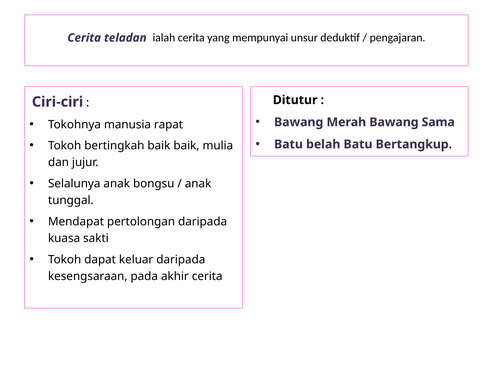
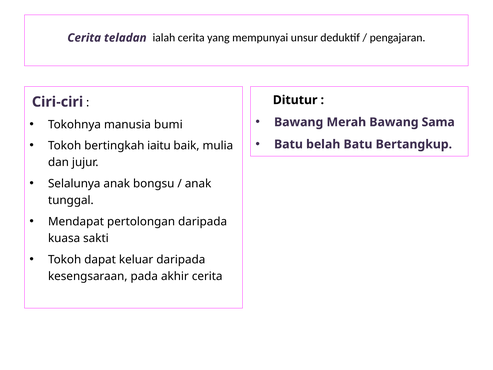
rapat: rapat -> bumi
bertingkah baik: baik -> iaitu
